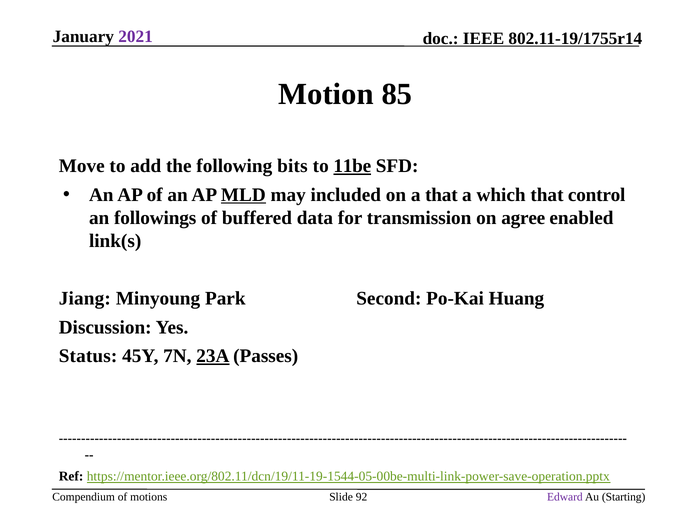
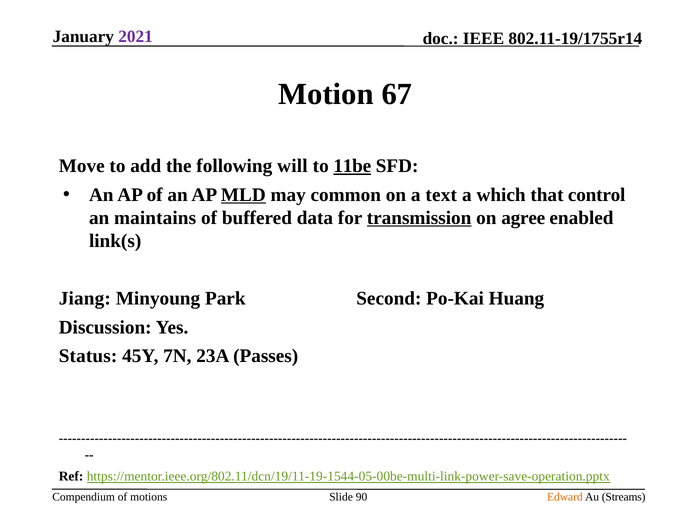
85: 85 -> 67
bits: bits -> will
included: included -> common
a that: that -> text
followings: followings -> maintains
transmission underline: none -> present
23A underline: present -> none
92: 92 -> 90
Edward colour: purple -> orange
Starting: Starting -> Streams
